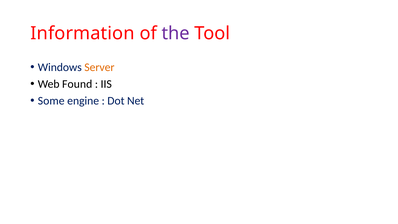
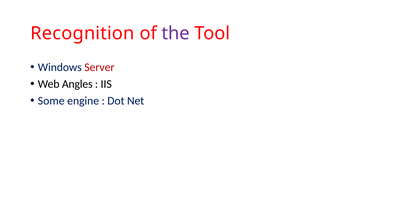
Information: Information -> Recognition
Server colour: orange -> red
Found: Found -> Angles
